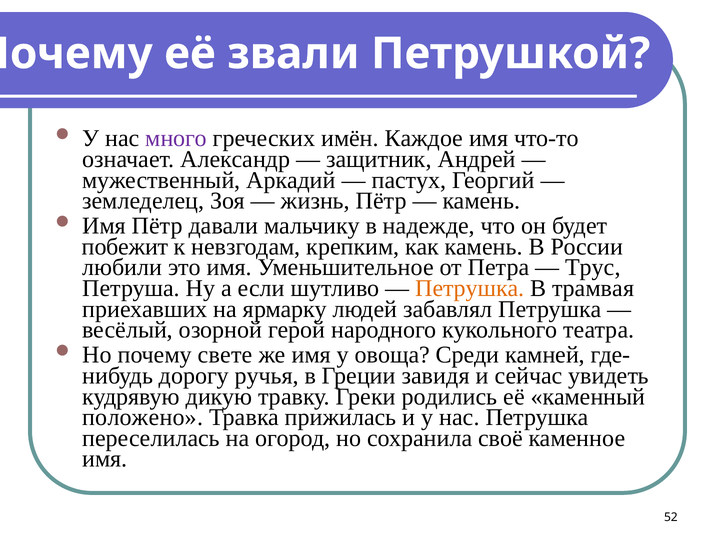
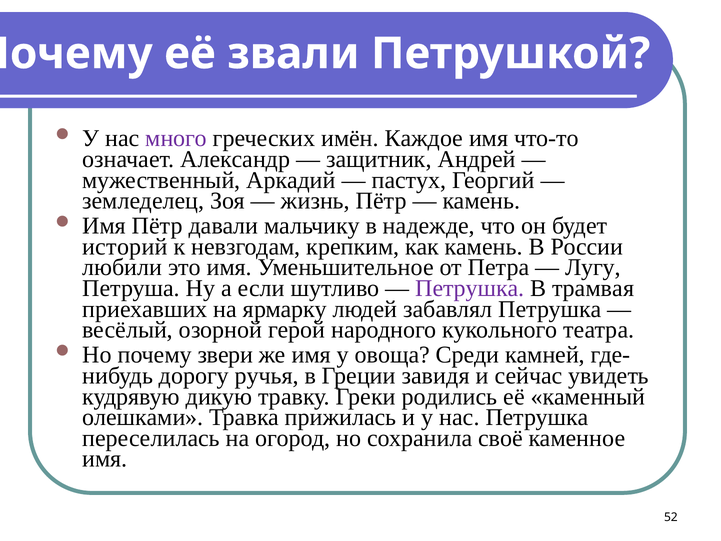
побежит: побежит -> историй
Трус: Трус -> Лугу
Петрушка at (470, 288) colour: orange -> purple
свете: свете -> звери
положено: положено -> олешками
